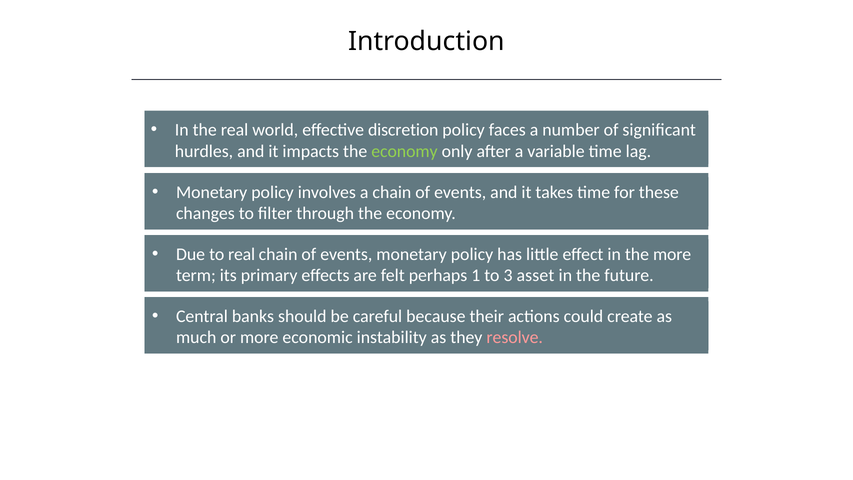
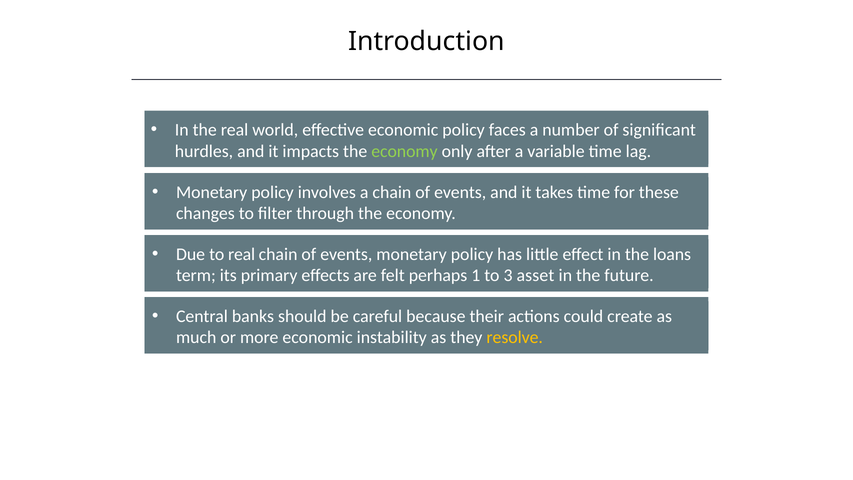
effective discretion: discretion -> economic
the more: more -> loans
resolve colour: pink -> yellow
